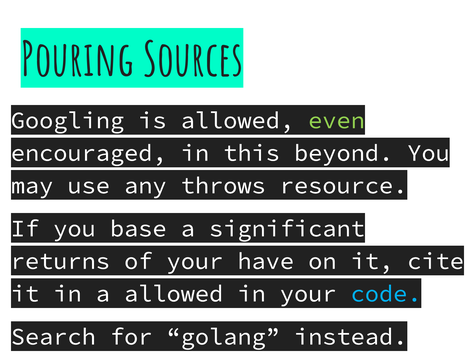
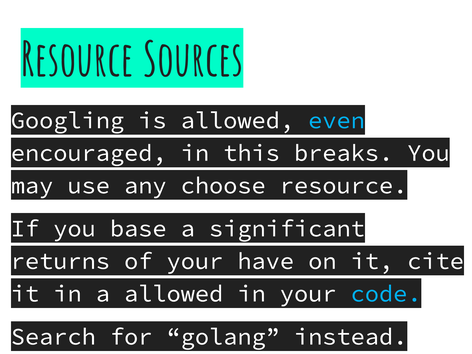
Pouring at (77, 61): Pouring -> Resource
even colour: light green -> light blue
beyond: beyond -> breaks
throws: throws -> choose
